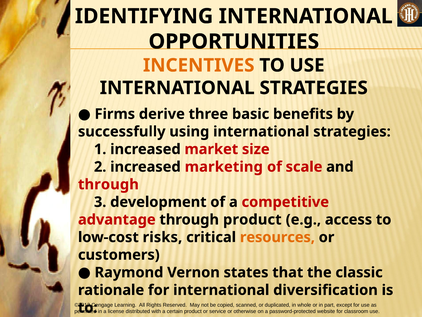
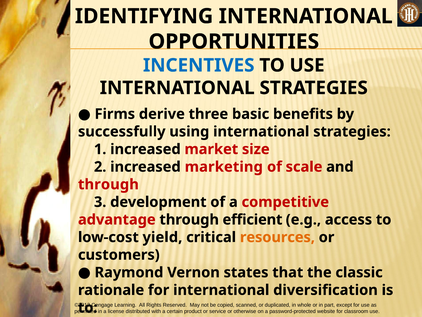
INCENTIVES colour: orange -> blue
through product: product -> efficient
risks: risks -> yield
